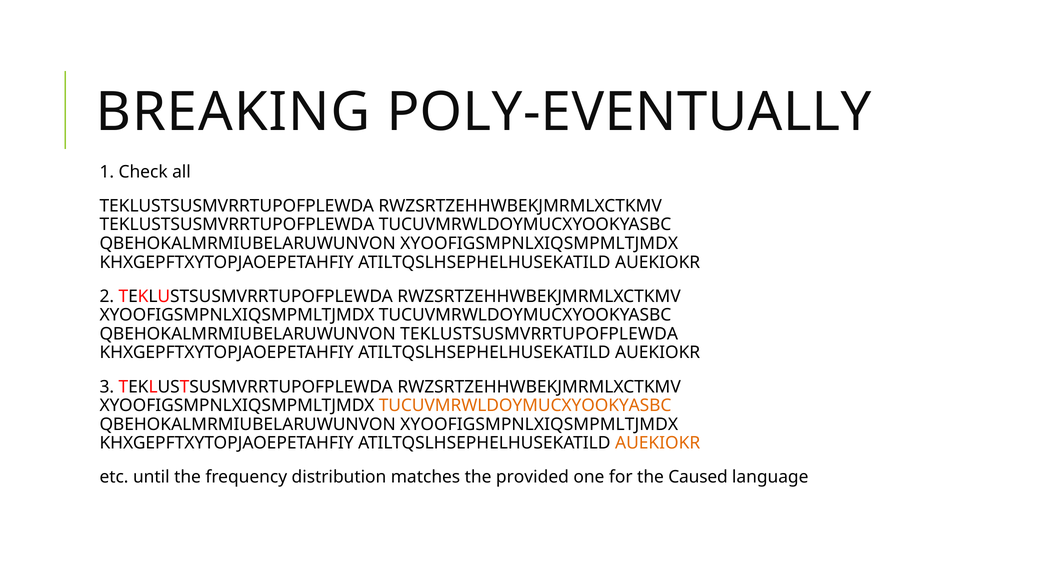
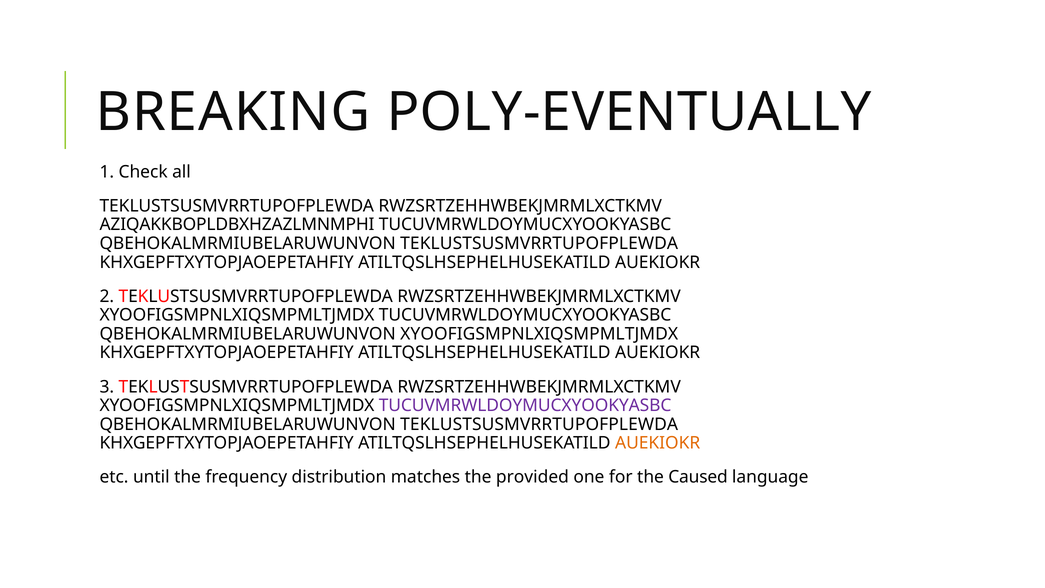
TEKLUSTSUSMVRRTUPOFPLEWDA at (237, 225): TEKLUSTSUSMVRRTUPOFPLEWDA -> AZIQAKKBOPLDBXHZAZLMNMPHI
XYOOFIGSMPNLXIQSMPMLTJMDX at (539, 243): XYOOFIGSMPNLXIQSMPMLTJMDX -> TEKLUSTSUSMVRRTUPOFPLEWDA
QBEHOKALMRMIUBELARUWUNVON TEKLUSTSUSMVRRTUPOFPLEWDA: TEKLUSTSUSMVRRTUPOFPLEWDA -> XYOOFIGSMPNLXIQSMPMLTJMDX
TUCUVMRWLDOYMUCXYOOKYASBC at (525, 405) colour: orange -> purple
XYOOFIGSMPNLXIQSMPMLTJMDX at (539, 424): XYOOFIGSMPNLXIQSMPMLTJMDX -> TEKLUSTSUSMVRRTUPOFPLEWDA
